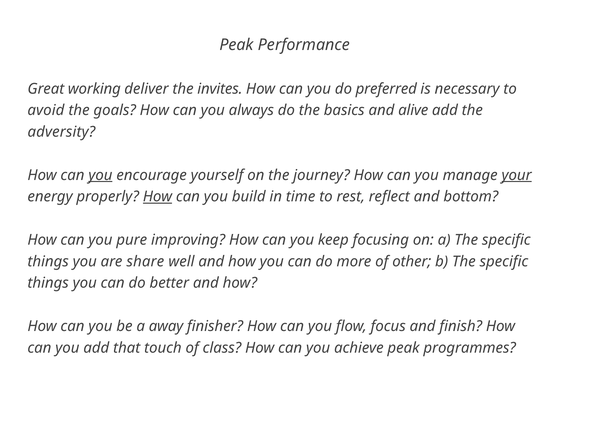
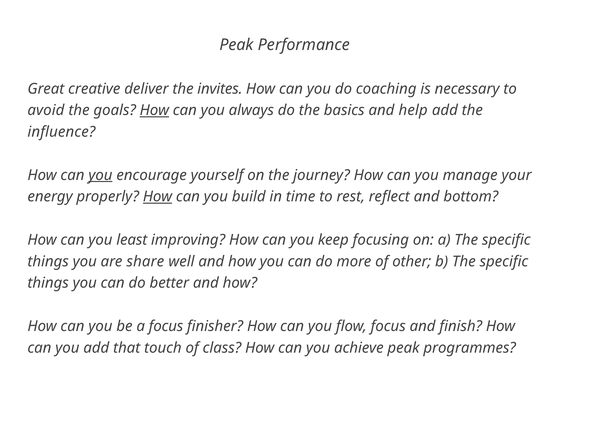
working: working -> creative
preferred: preferred -> coaching
How at (154, 110) underline: none -> present
alive: alive -> help
adversity: adversity -> influence
your underline: present -> none
pure: pure -> least
a away: away -> focus
